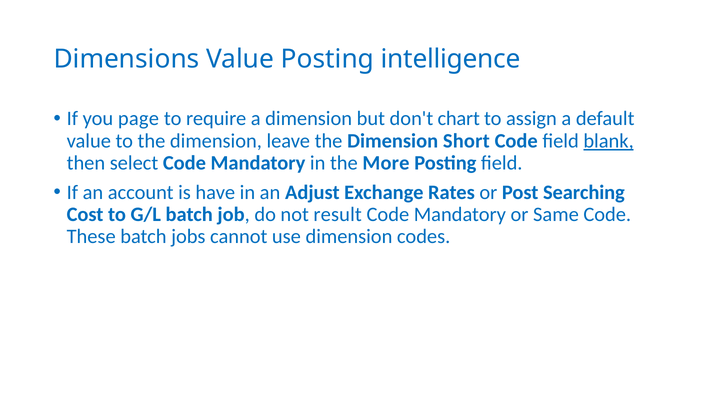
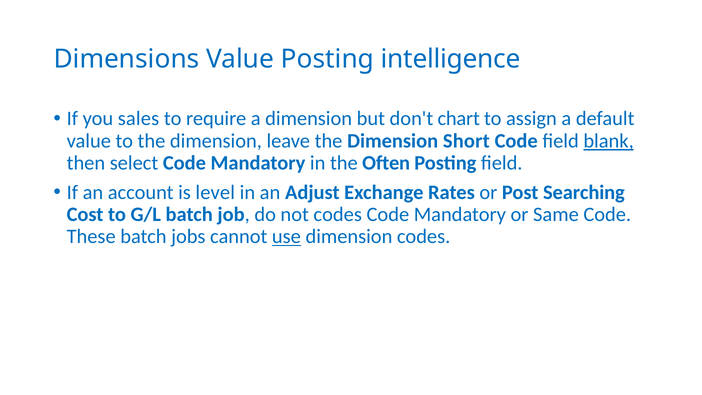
page: page -> sales
More: More -> Often
have: have -> level
not result: result -> codes
use underline: none -> present
